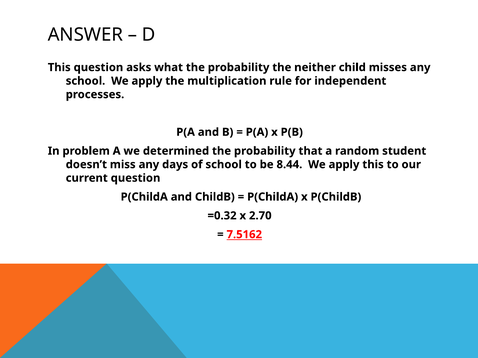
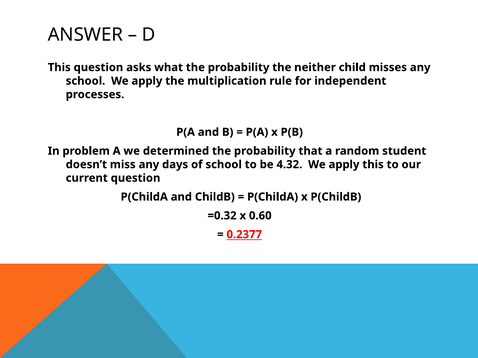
8.44: 8.44 -> 4.32
2.70: 2.70 -> 0.60
7.5162: 7.5162 -> 0.2377
